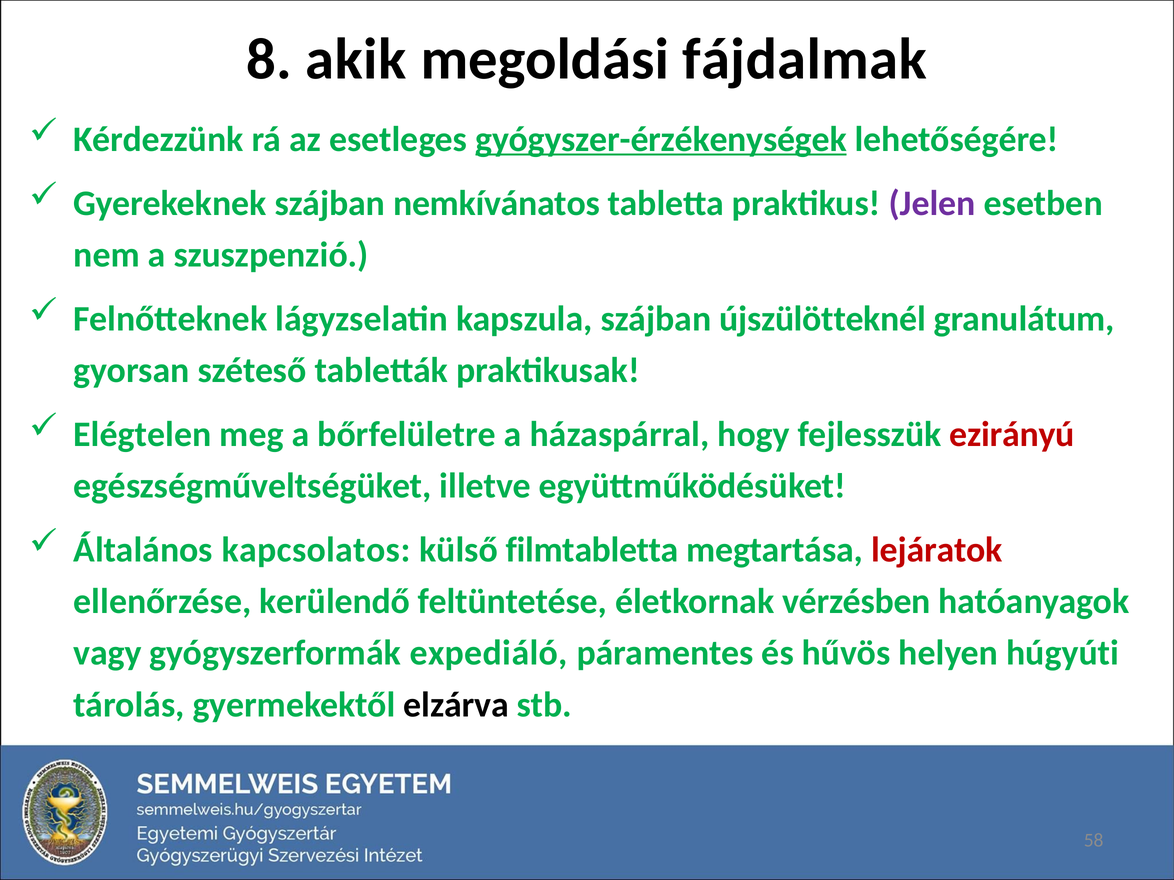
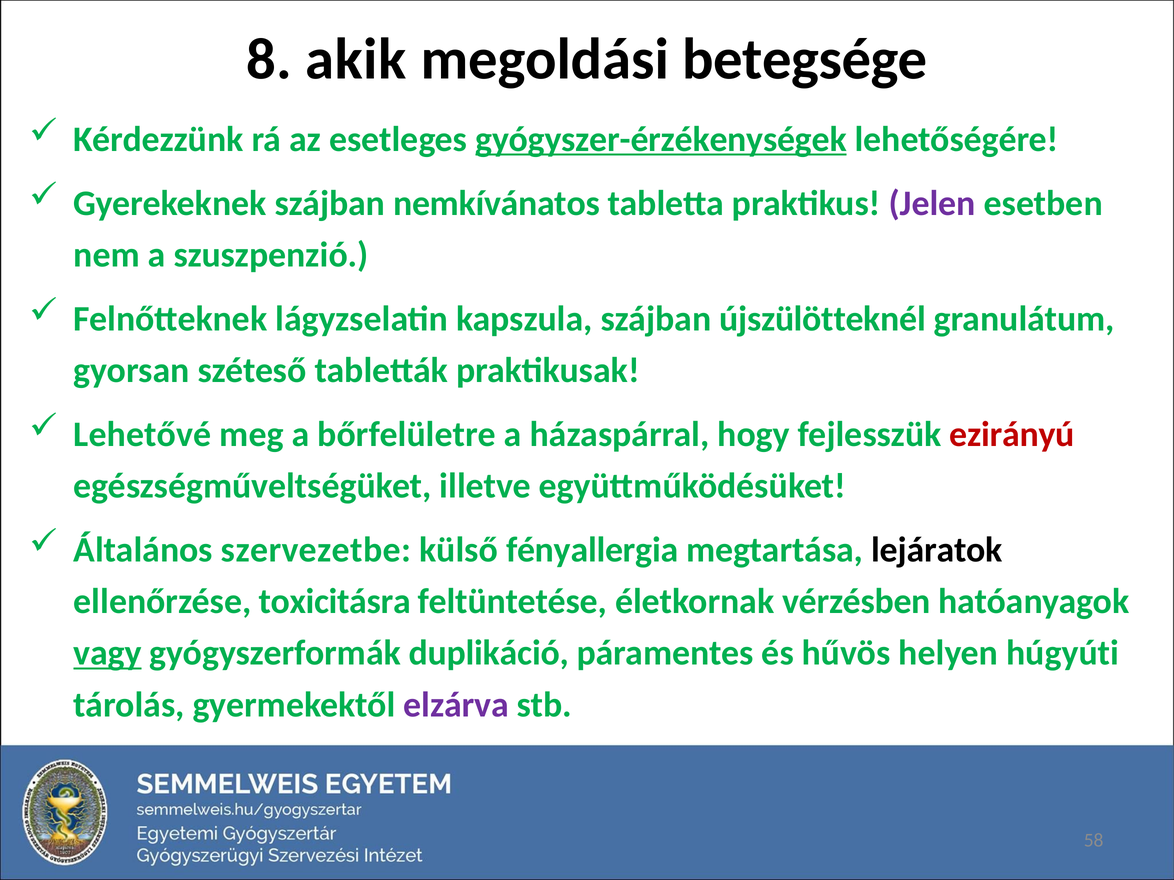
fájdalmak: fájdalmak -> betegsége
Elégtelen: Elégtelen -> Lehetővé
kapcsolatos: kapcsolatos -> szervezetbe
filmtabletta: filmtabletta -> fényallergia
lejáratok colour: red -> black
kerülendő: kerülendő -> toxicitásra
vagy underline: none -> present
expediáló: expediáló -> duplikáció
elzárva colour: black -> purple
